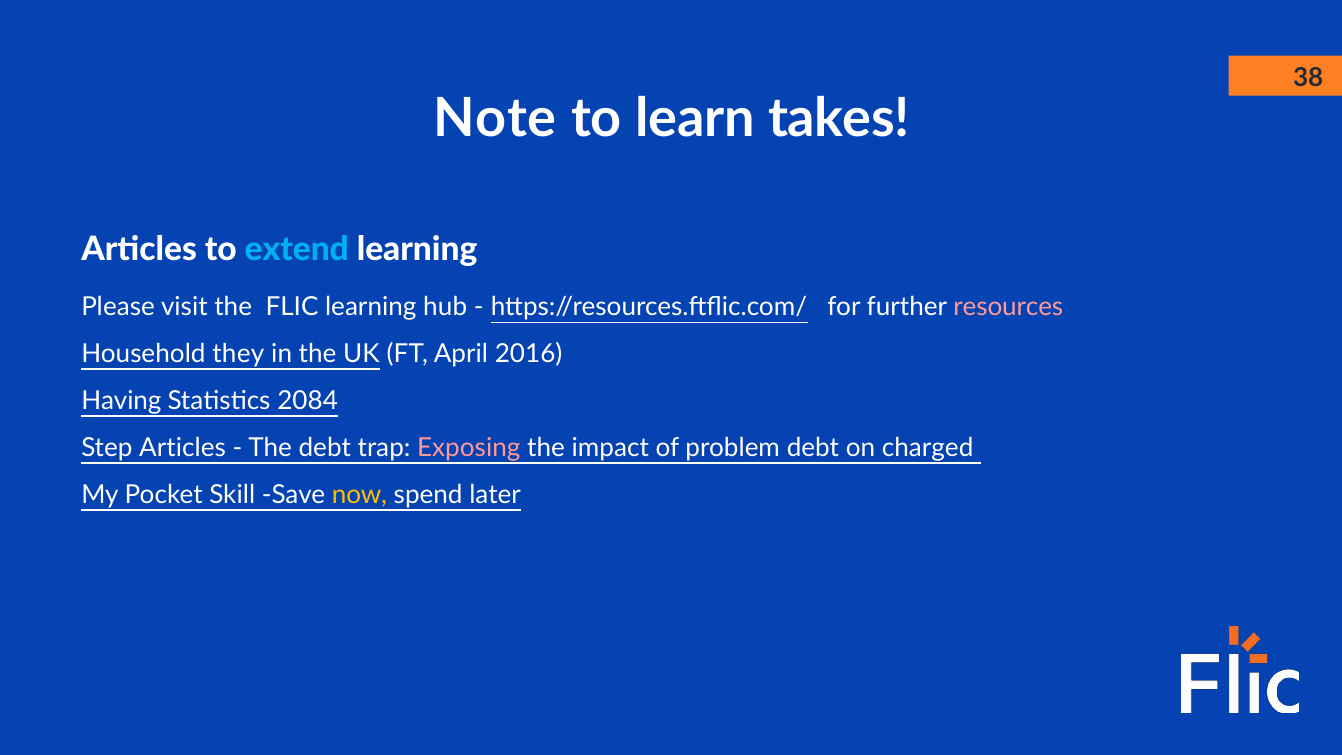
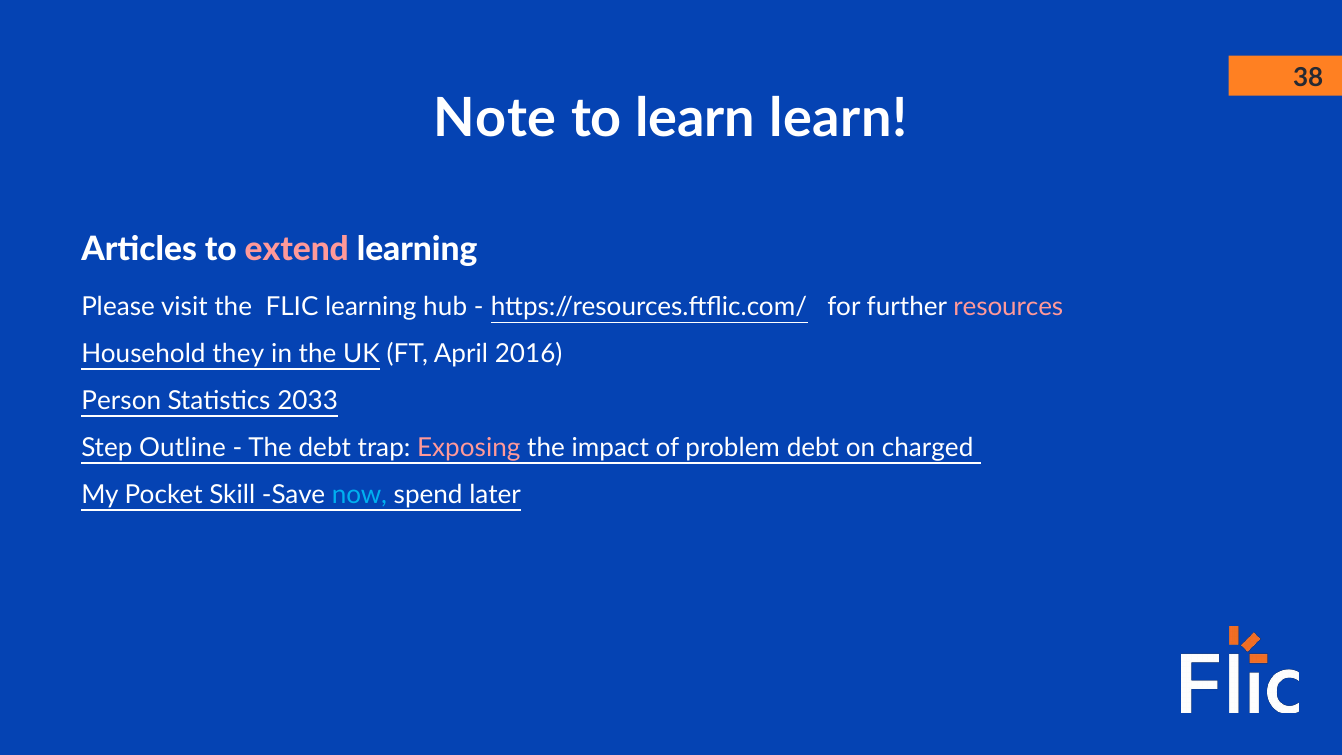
learn takes: takes -> learn
extend colour: light blue -> pink
Having: Having -> Person
2084: 2084 -> 2033
Step Articles: Articles -> Outline
now colour: yellow -> light blue
